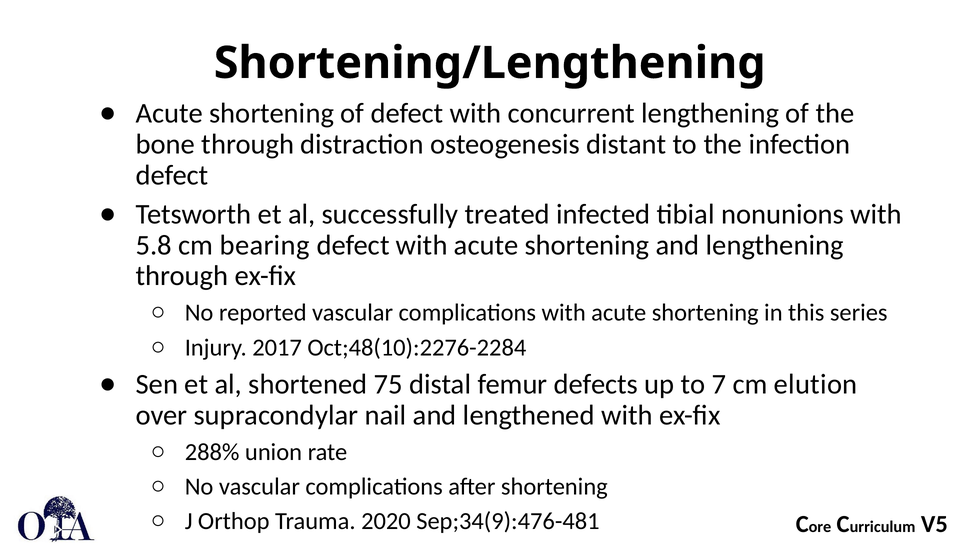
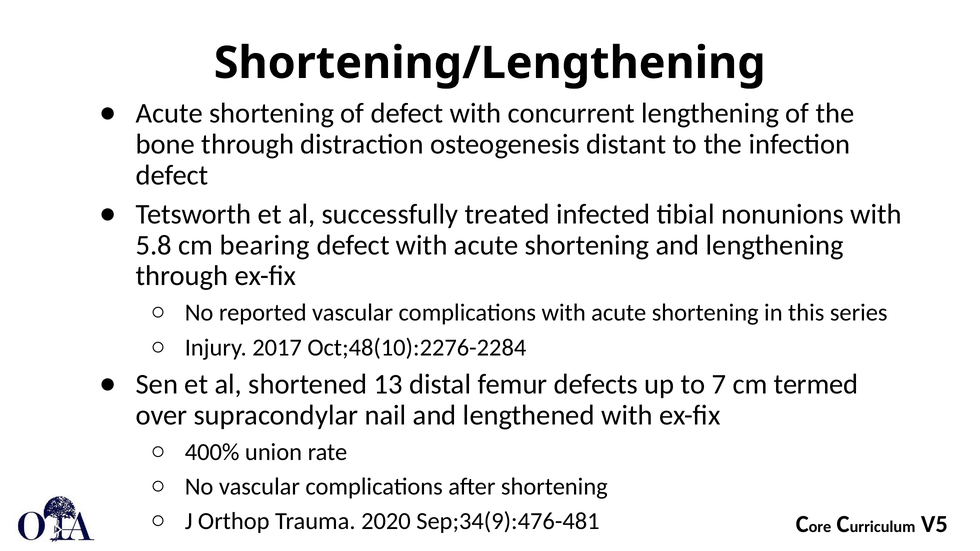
75: 75 -> 13
elution: elution -> termed
288%: 288% -> 400%
